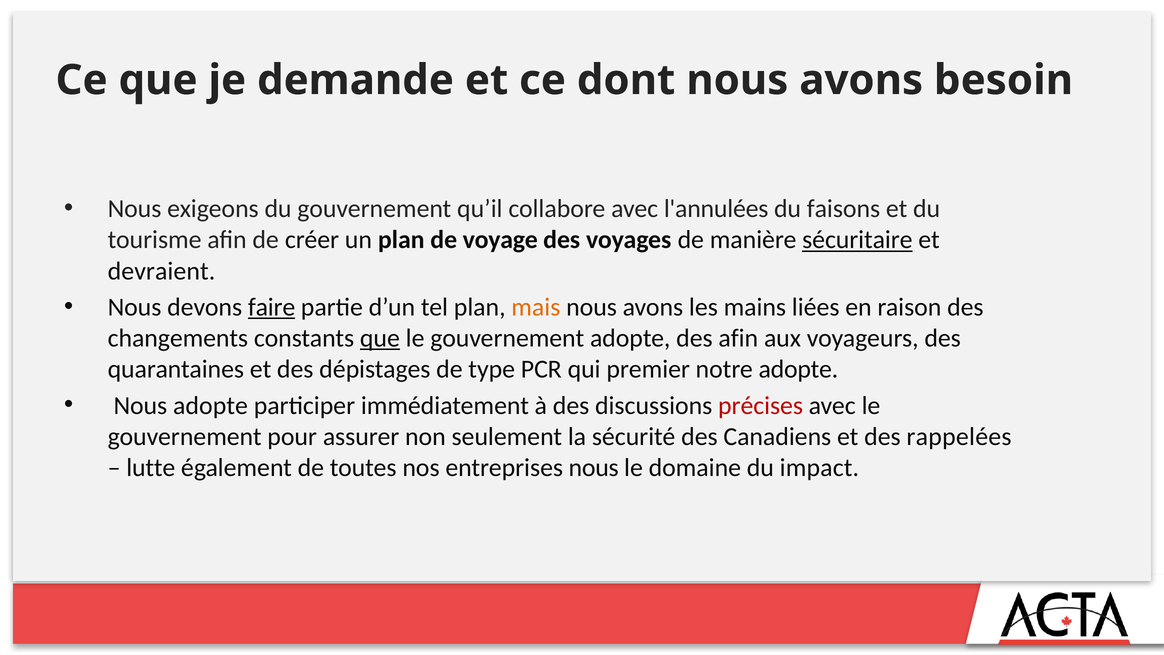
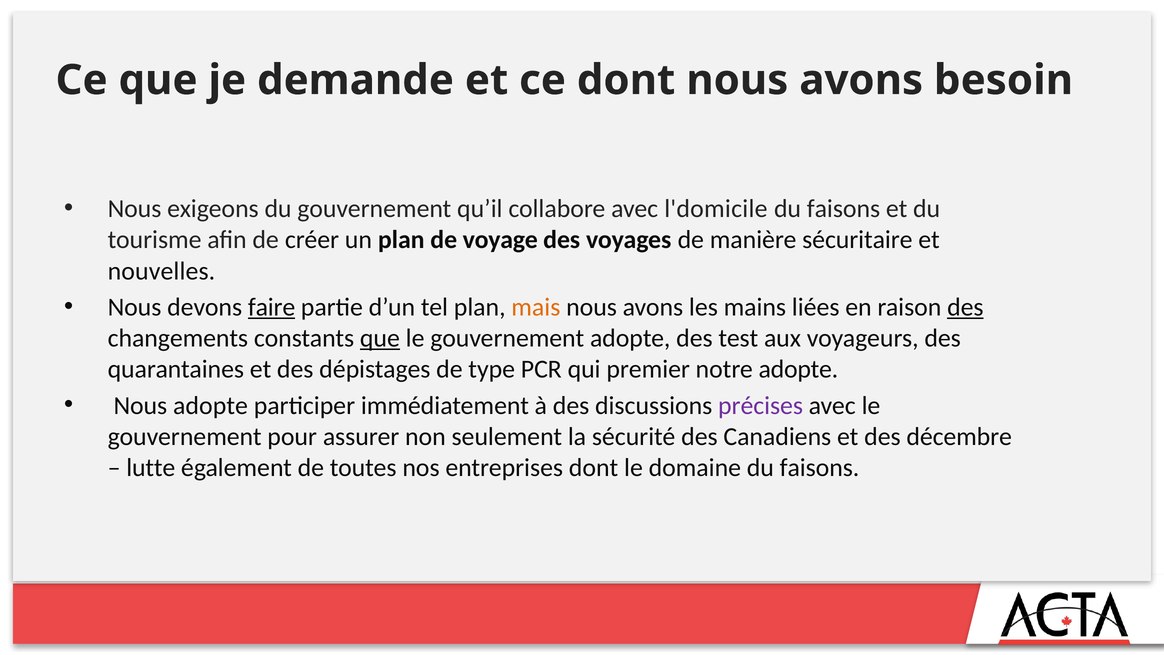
l'annulées: l'annulées -> l'domicile
sécuritaire underline: present -> none
devraient: devraient -> nouvelles
des at (965, 307) underline: none -> present
des afin: afin -> test
précises colour: red -> purple
rappelées: rappelées -> décembre
entreprises nous: nous -> dont
domaine du impact: impact -> faisons
